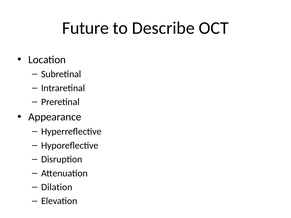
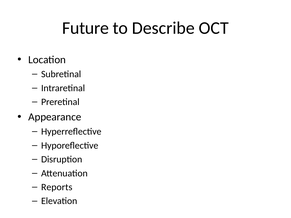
Dilation: Dilation -> Reports
